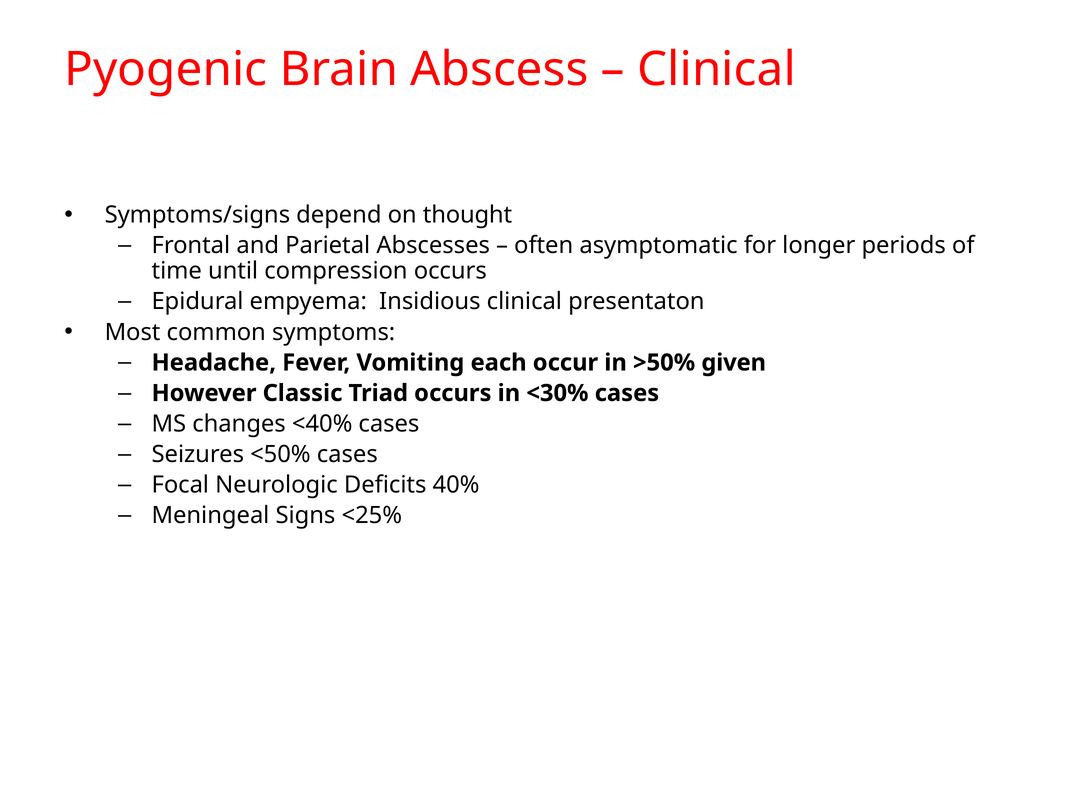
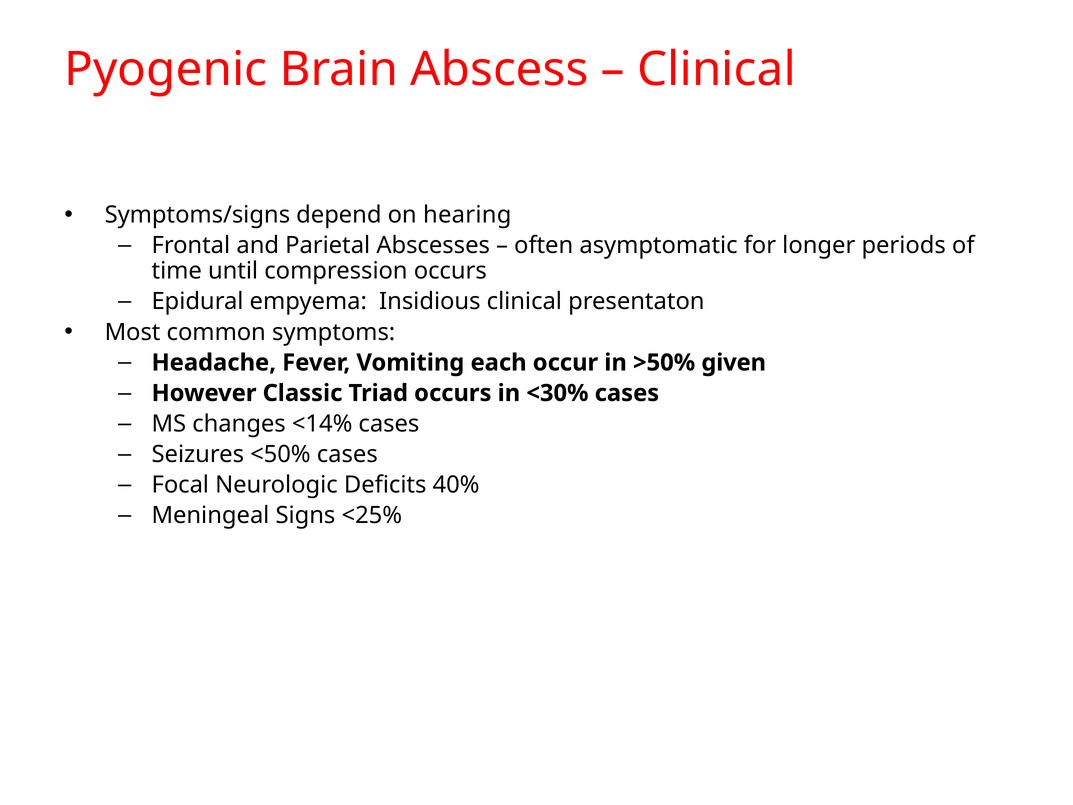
thought: thought -> hearing
<40%: <40% -> <14%
